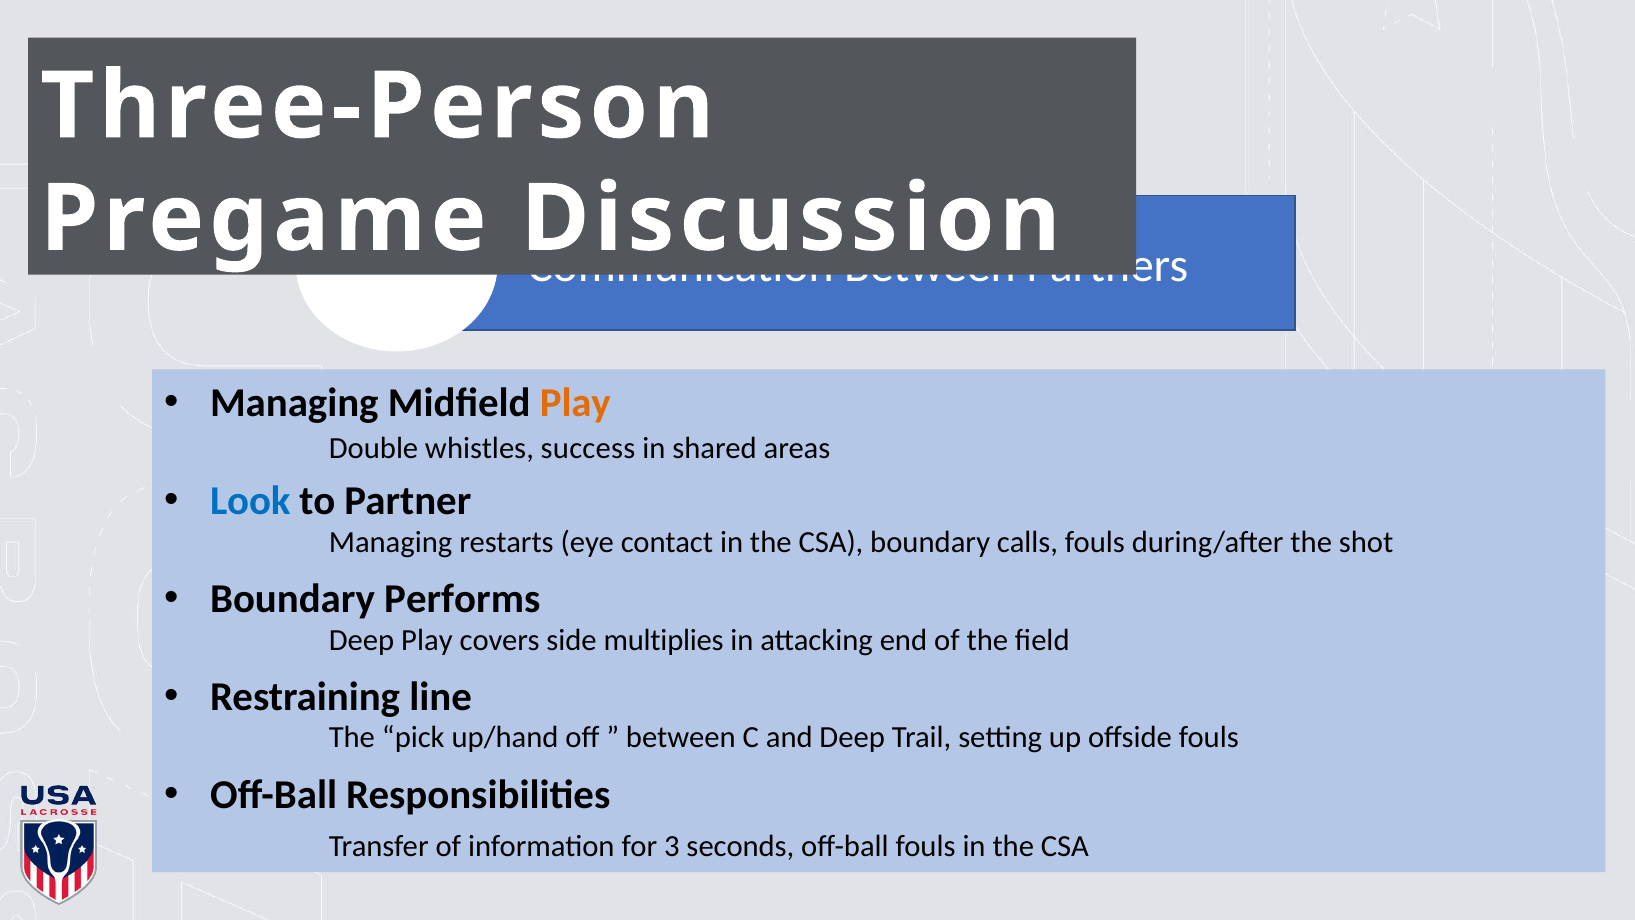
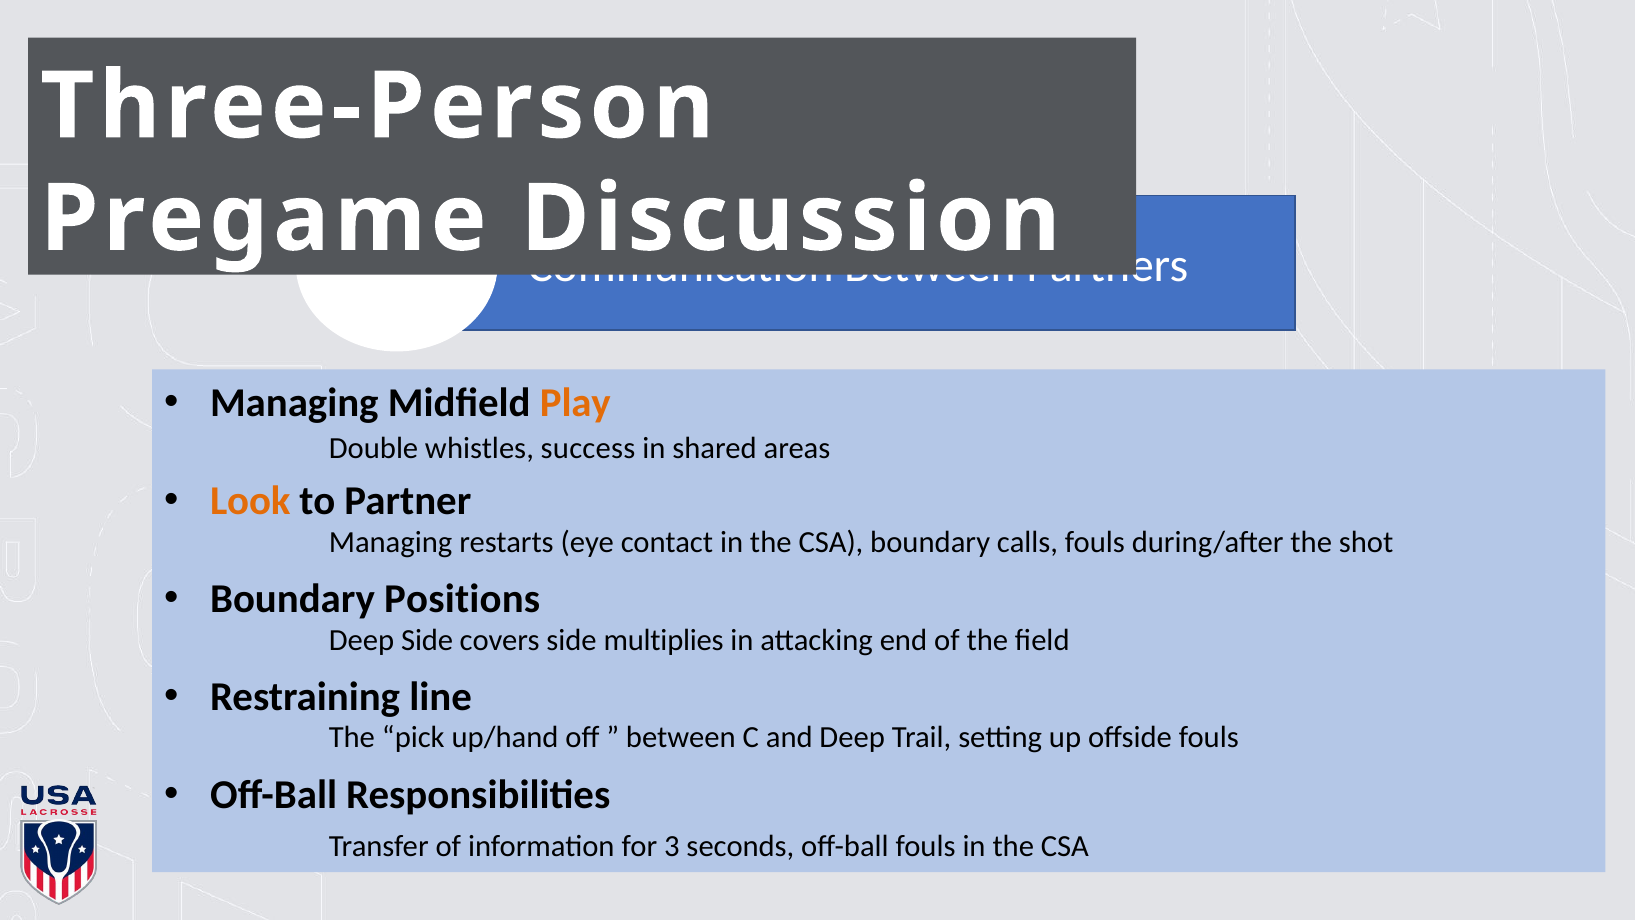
Look colour: blue -> orange
Performs: Performs -> Positions
Deep Play: Play -> Side
